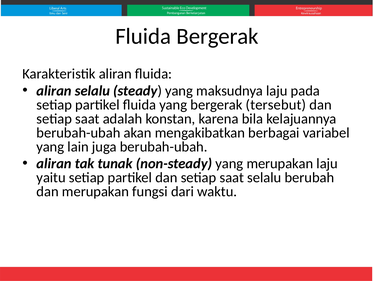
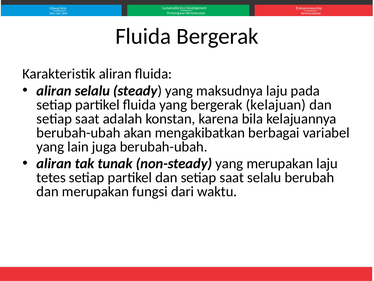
tersebut: tersebut -> kelajuan
yaitu: yaitu -> tetes
